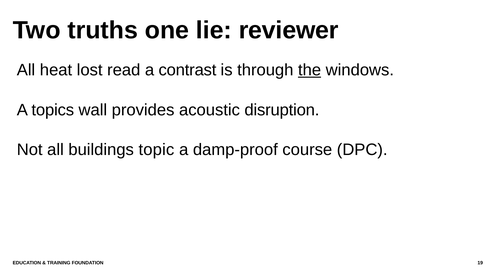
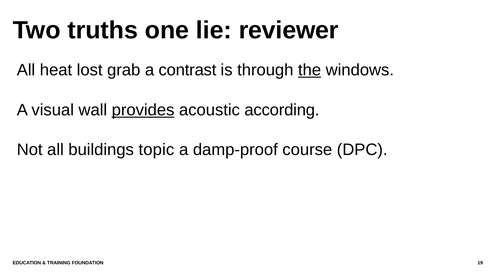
read: read -> grab
topics: topics -> visual
provides underline: none -> present
disruption: disruption -> according
